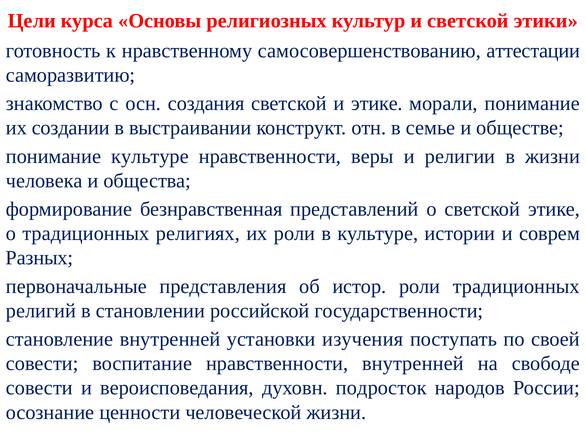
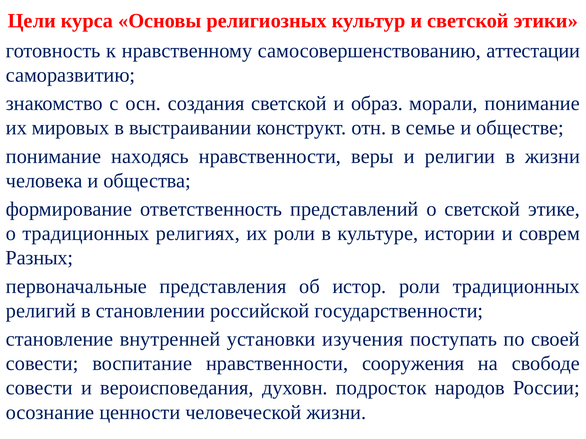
и этике: этике -> образ
создании: создании -> мировых
понимание культуре: культуре -> находясь
безнравственная: безнравственная -> ответственность
нравственности внутренней: внутренней -> сооружения
